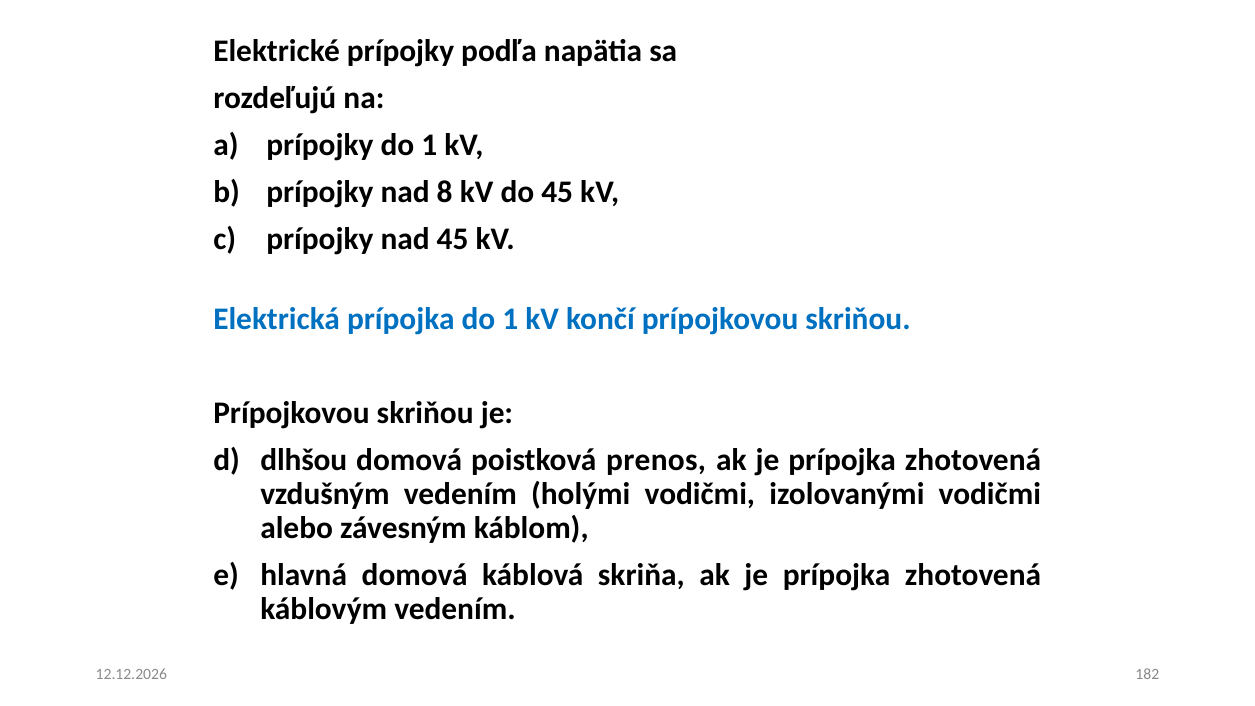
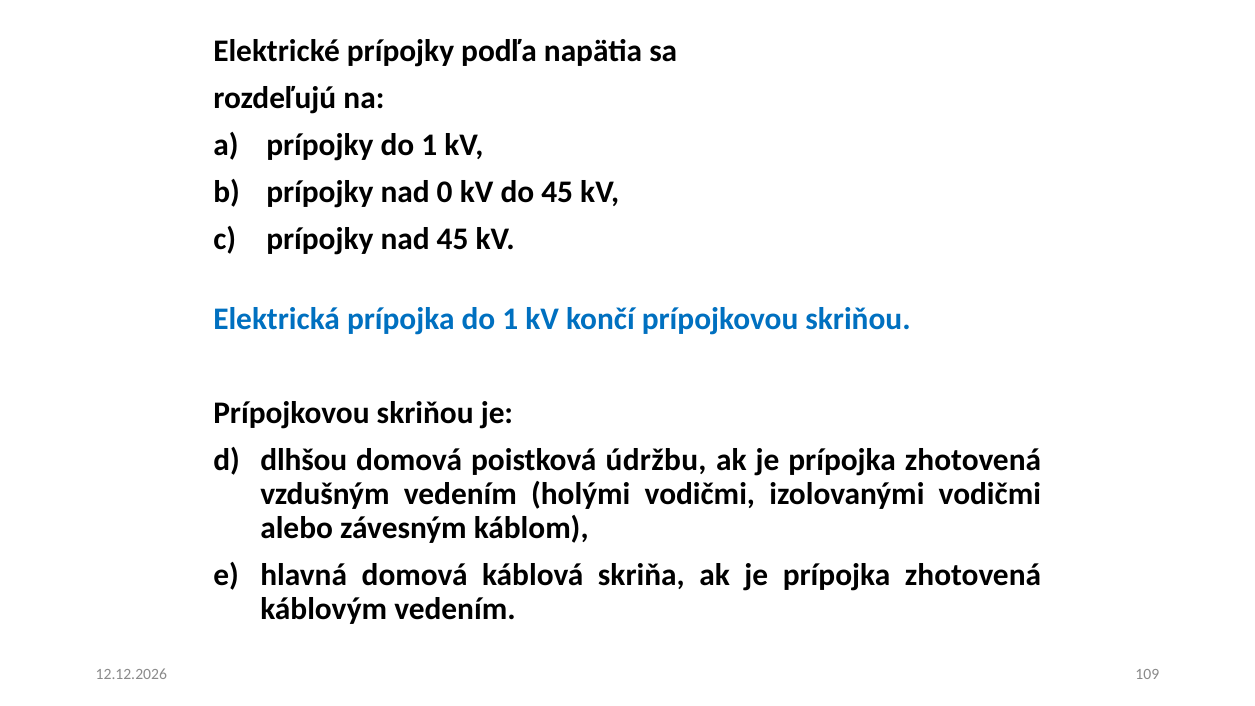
8: 8 -> 0
prenos: prenos -> údržbu
182: 182 -> 109
